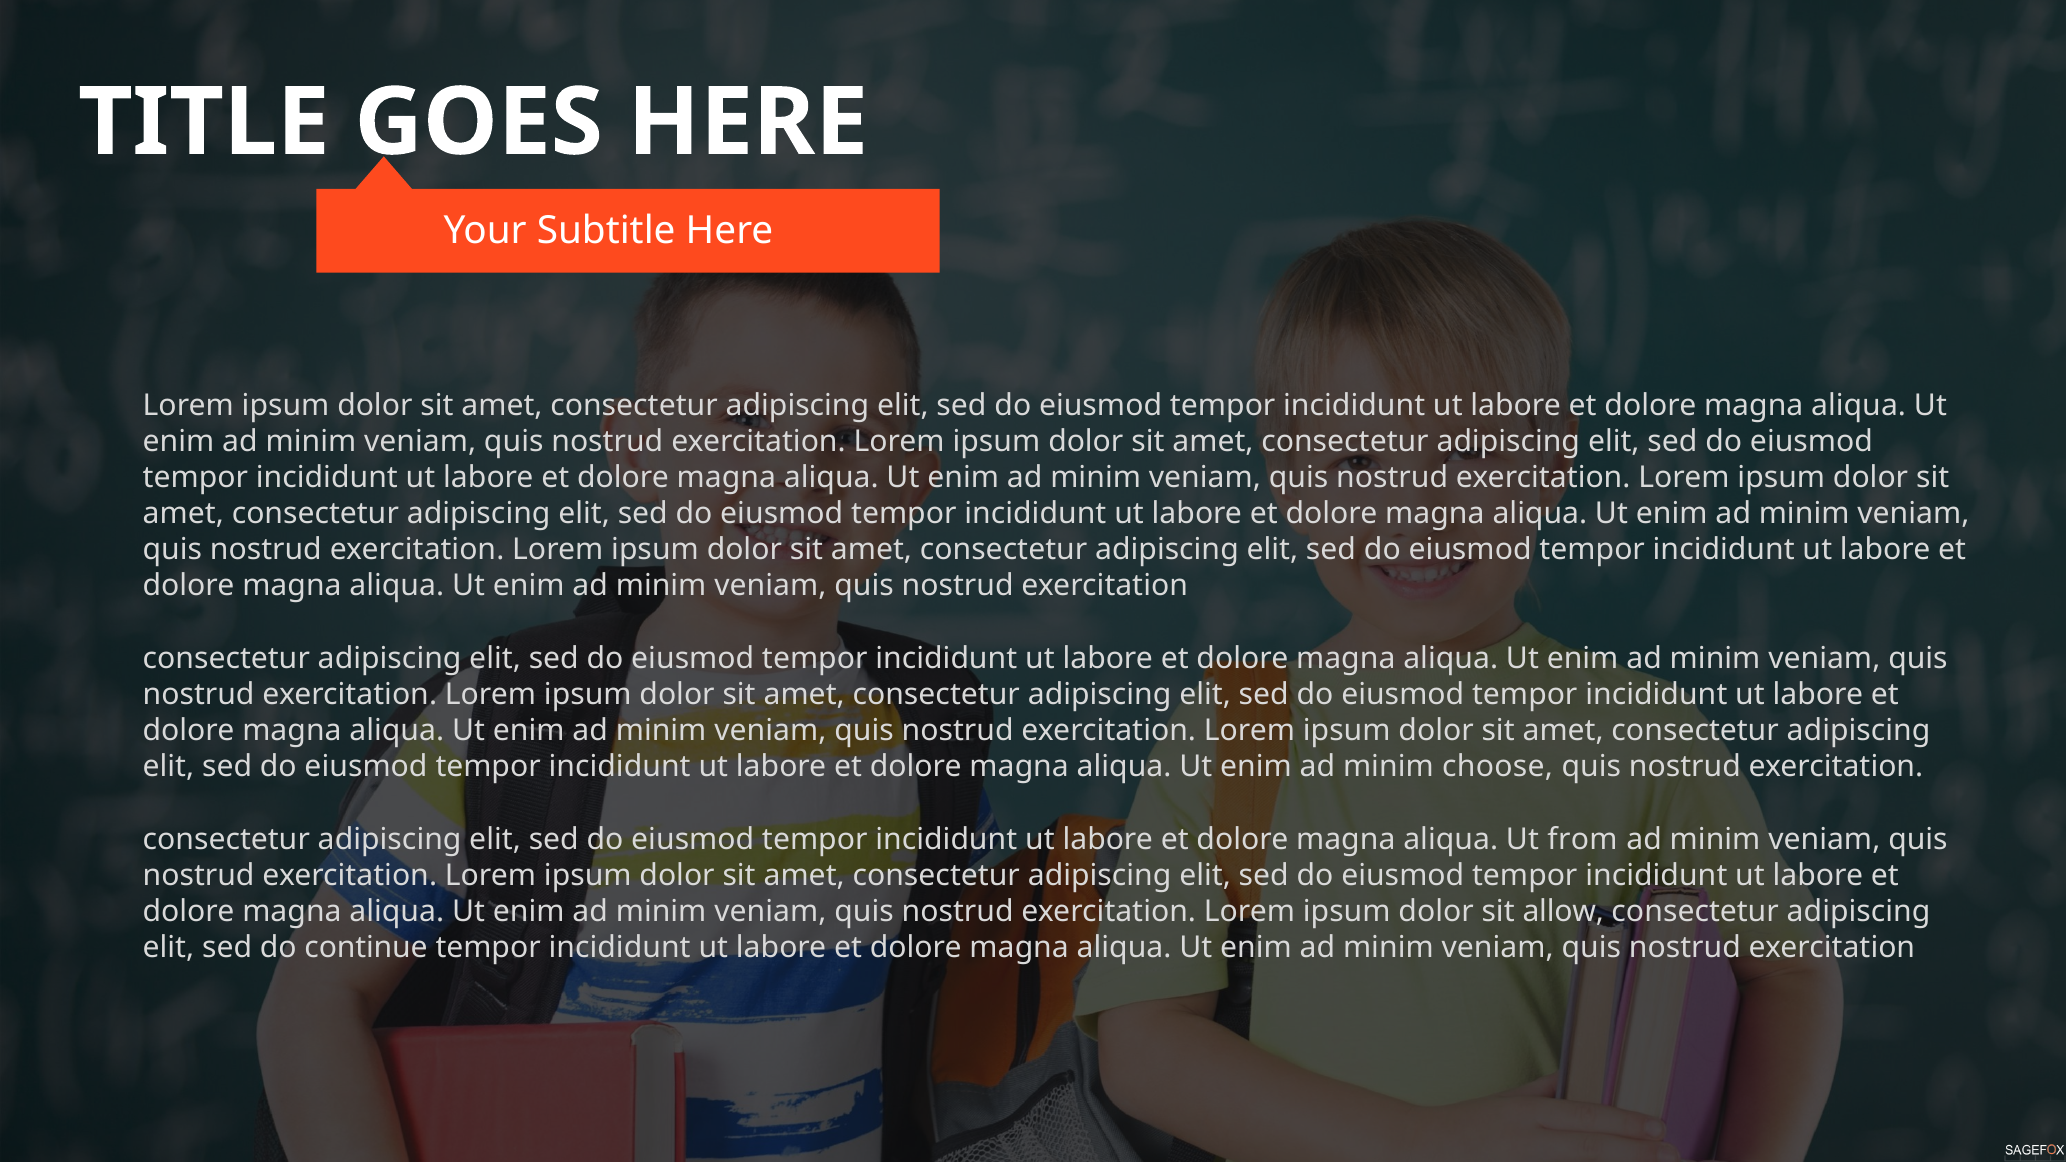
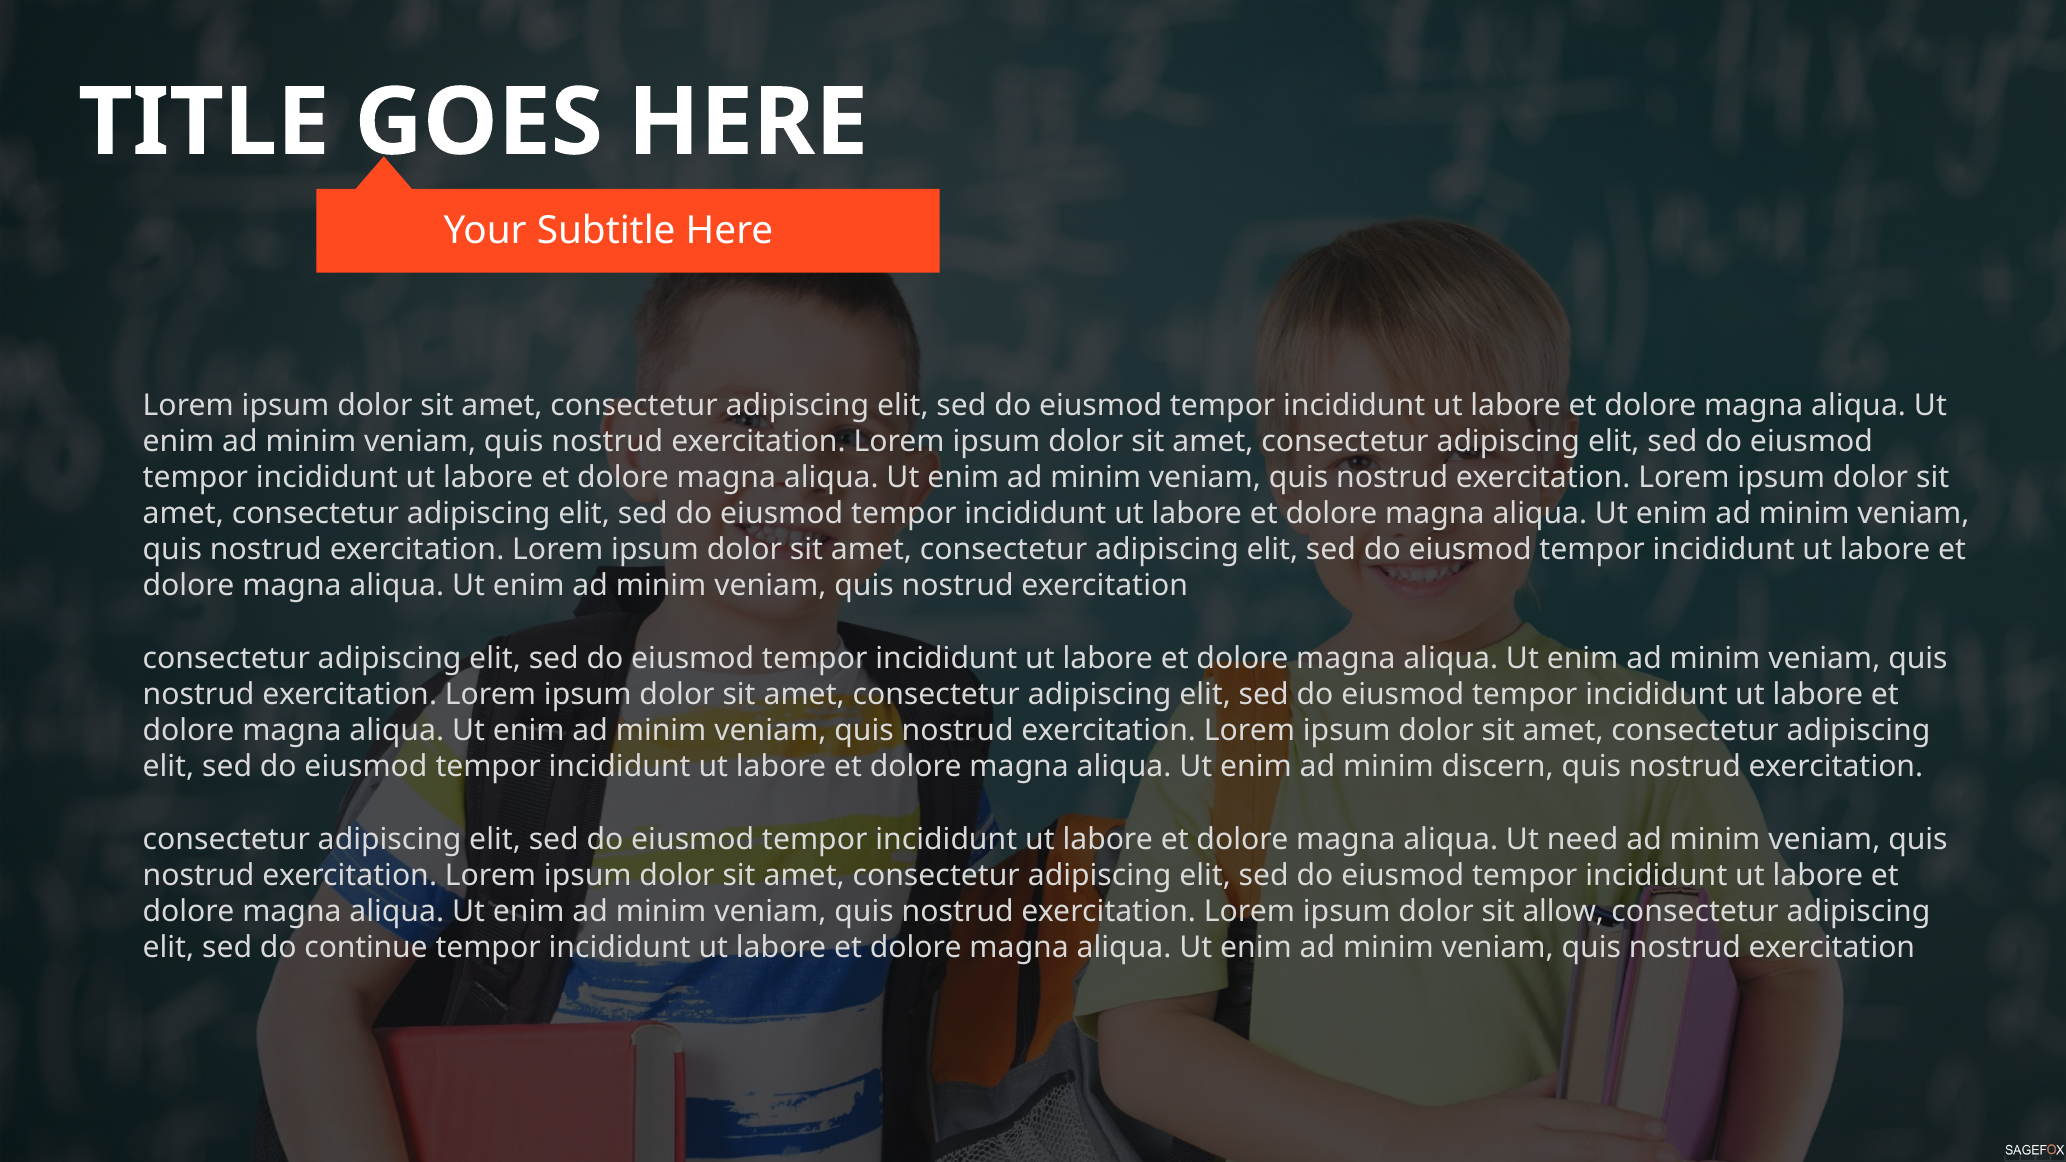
choose: choose -> discern
from: from -> need
